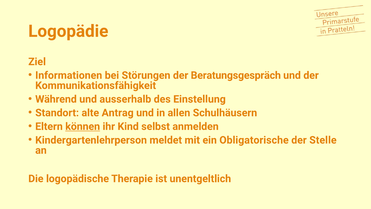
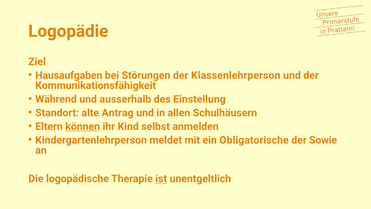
Informationen: Informationen -> Hausaufgaben
Beratungsgespräch: Beratungsgespräch -> Klassenlehrperson
Stelle: Stelle -> Sowie
ist underline: none -> present
